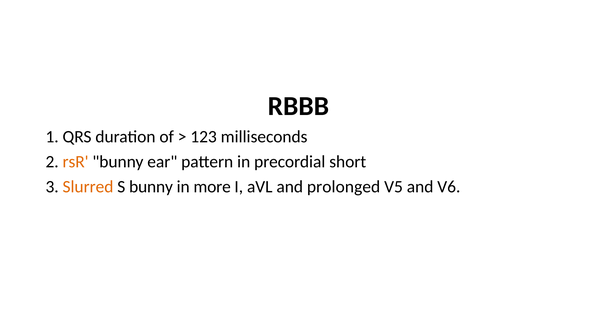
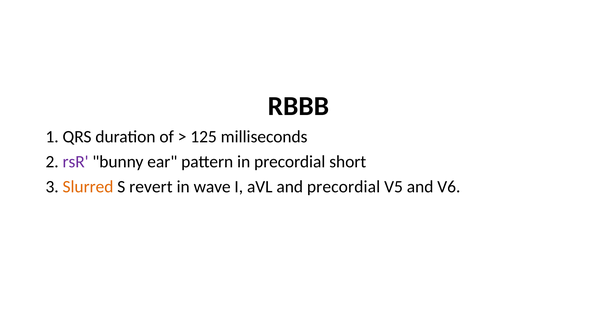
123: 123 -> 125
rsR colour: orange -> purple
S bunny: bunny -> revert
more: more -> wave
and prolonged: prolonged -> precordial
